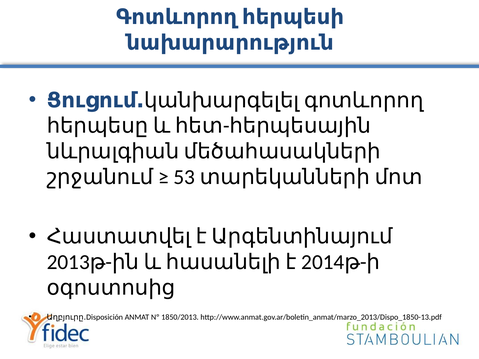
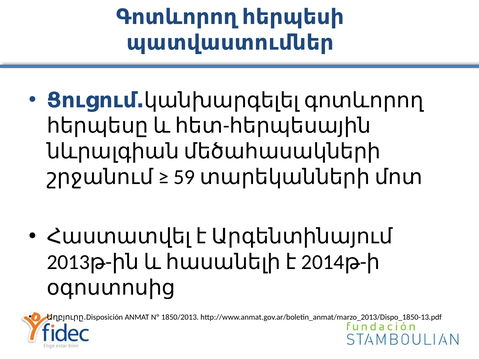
նախարարություն: նախարարություն -> պատվաստումներ
53: 53 -> 59
